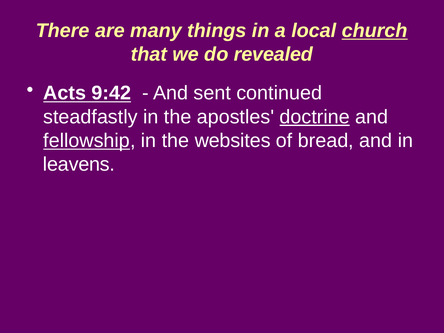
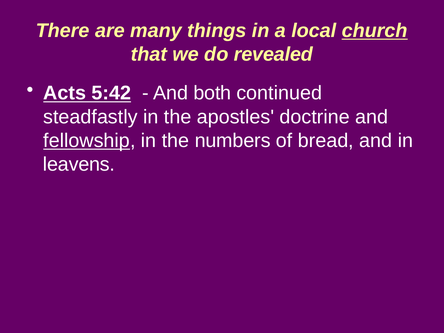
9:42: 9:42 -> 5:42
sent: sent -> both
doctrine underline: present -> none
websites: websites -> numbers
